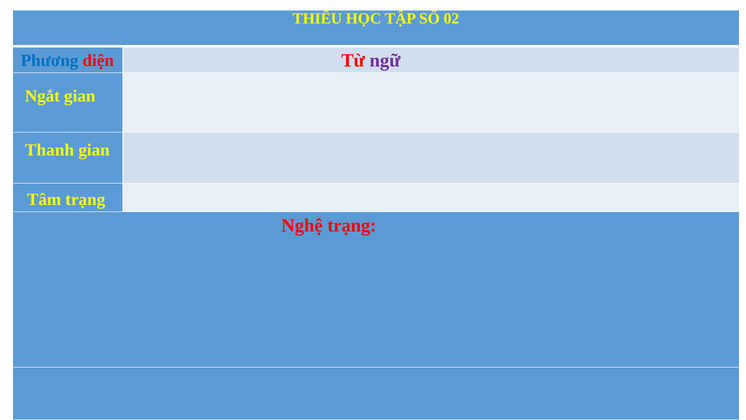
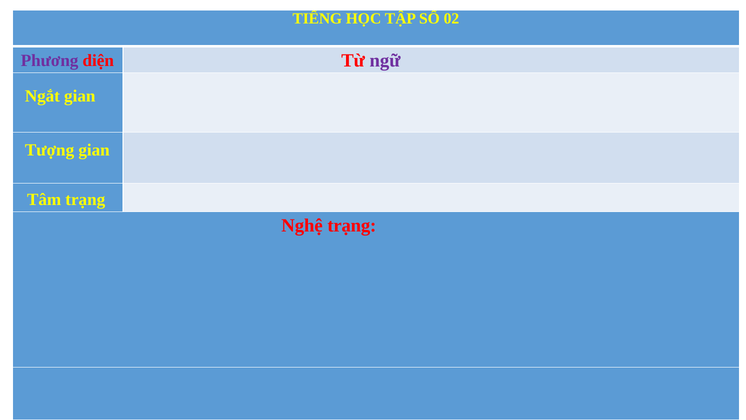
THIẾU: THIẾU -> TIẾNG
Phương colour: blue -> purple
Thanh: Thanh -> Tượng
